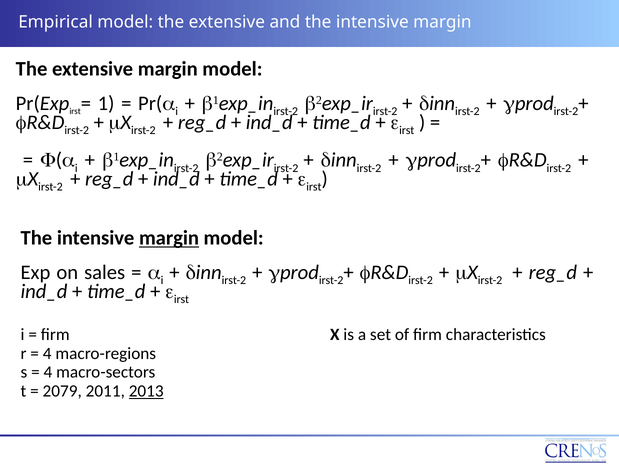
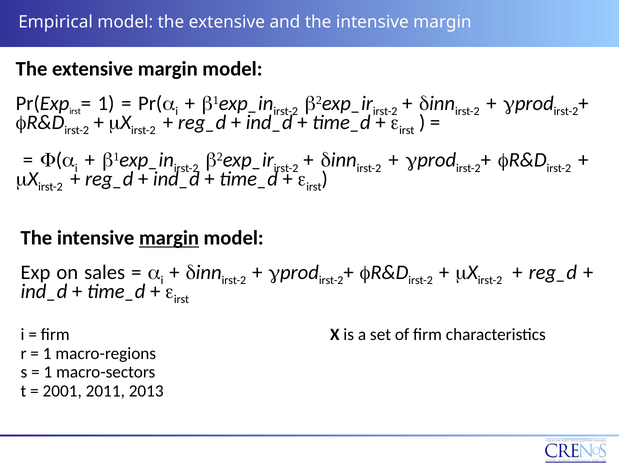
4 at (47, 354): 4 -> 1
4 at (48, 372): 4 -> 1
2079: 2079 -> 2001
2013 underline: present -> none
